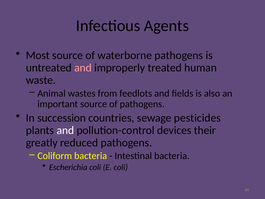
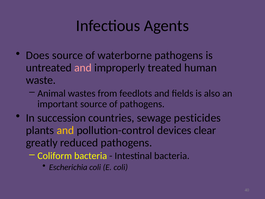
Most: Most -> Does
and at (65, 130) colour: white -> yellow
their: their -> clear
